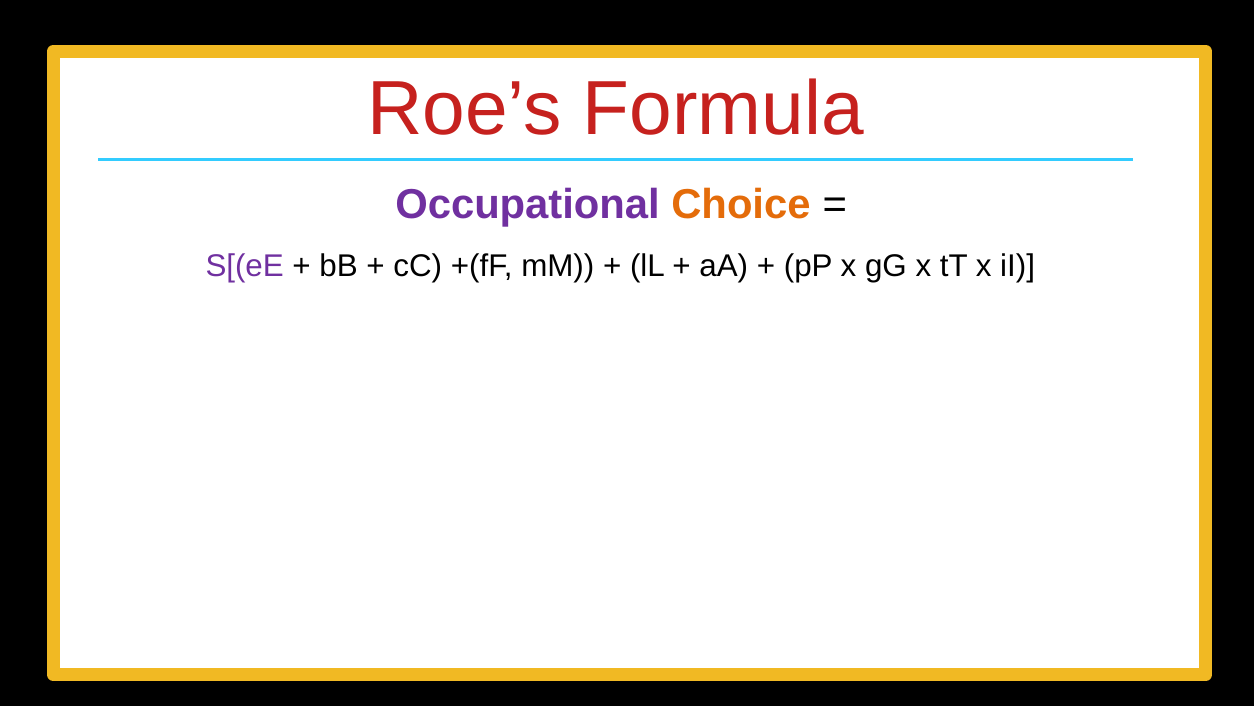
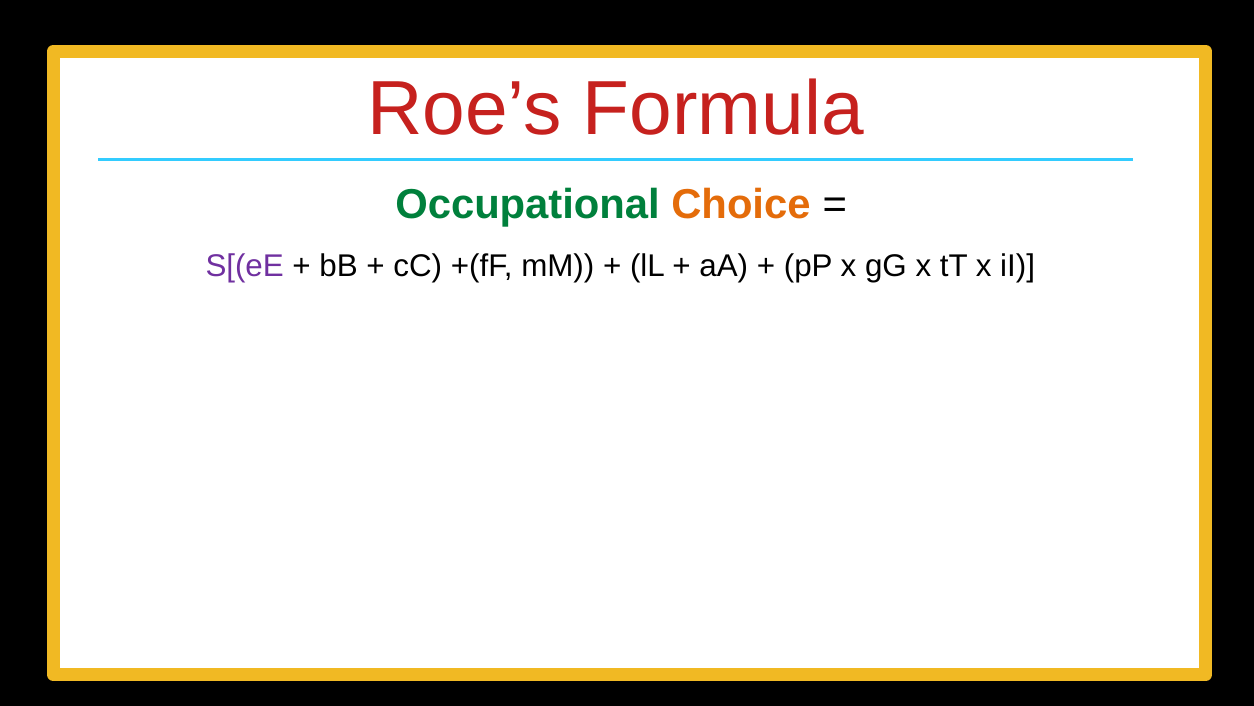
Occupational colour: purple -> green
